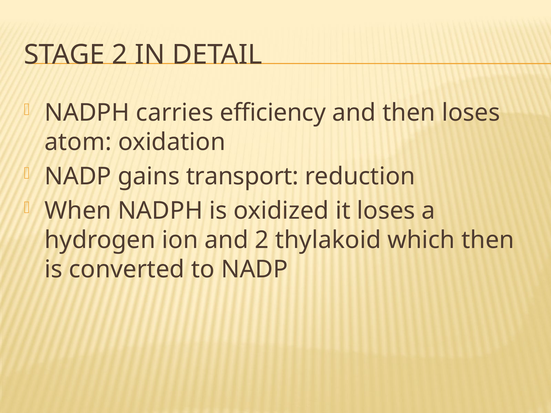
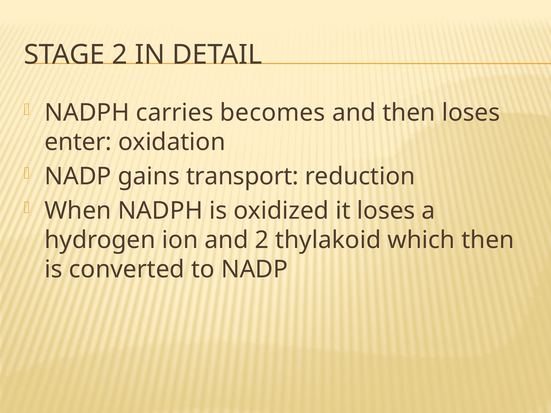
efficiency: efficiency -> becomes
atom: atom -> enter
